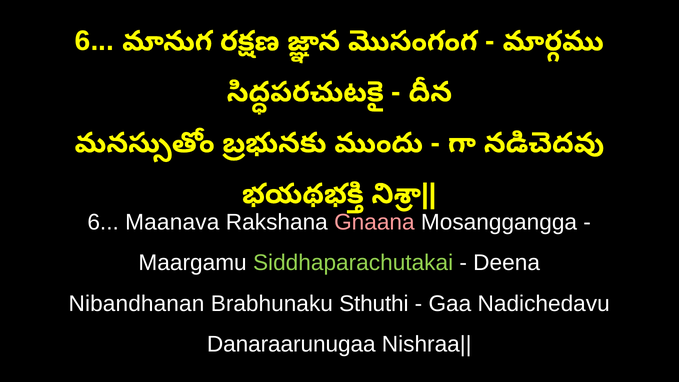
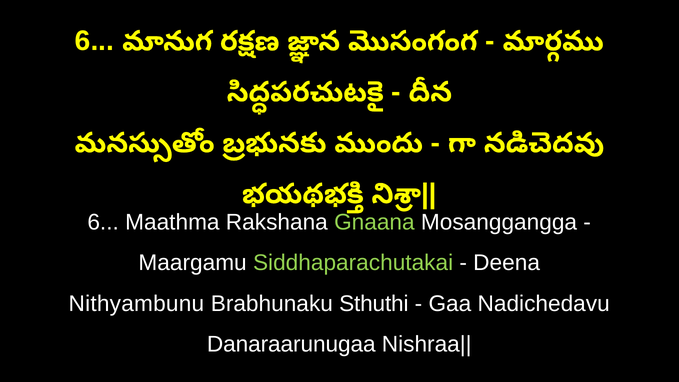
Maanava: Maanava -> Maathma
Gnaana colour: pink -> light green
Nibandhanan: Nibandhanan -> Nithyambunu
